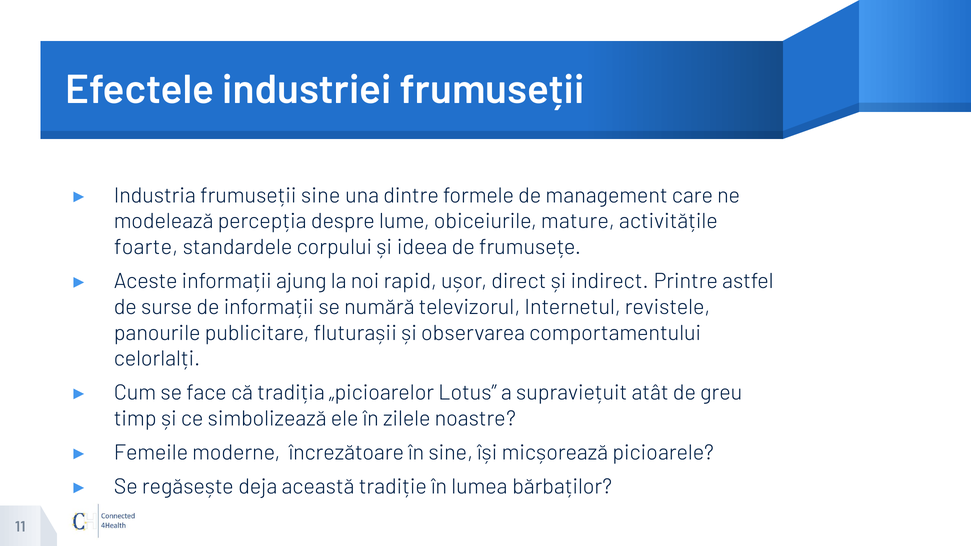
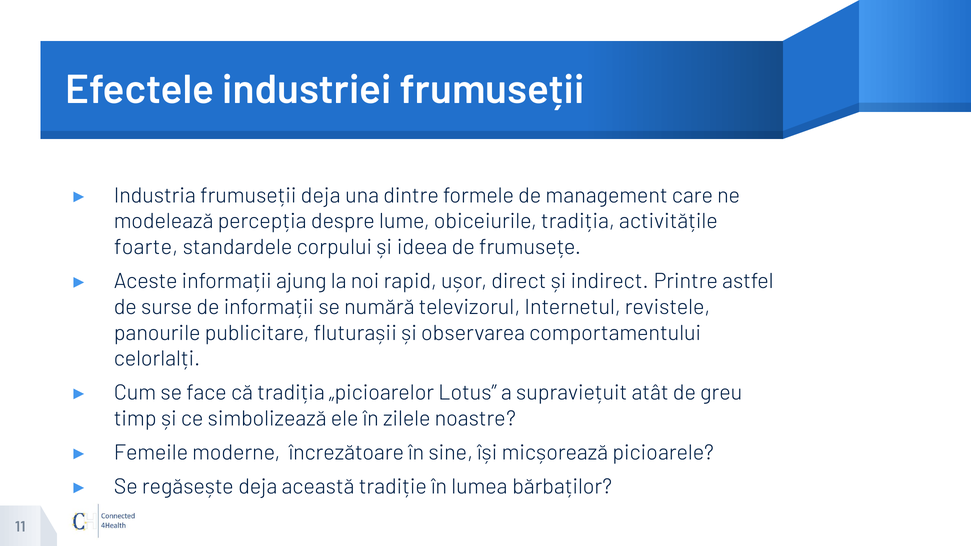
frumuseții sine: sine -> deja
obiceiurile mature: mature -> tradiția
